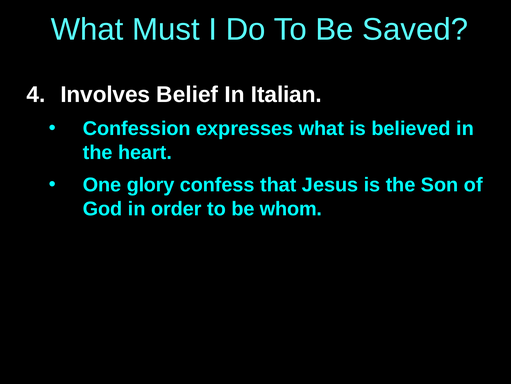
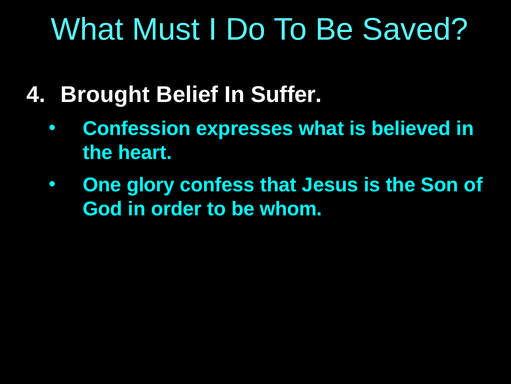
Involves: Involves -> Brought
Italian: Italian -> Suffer
